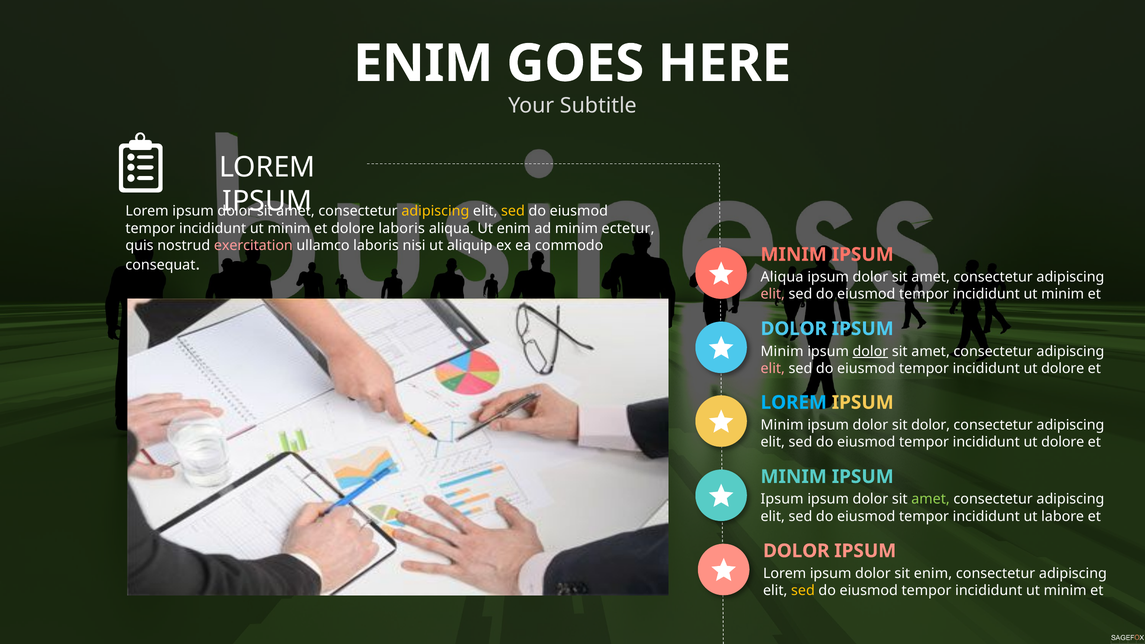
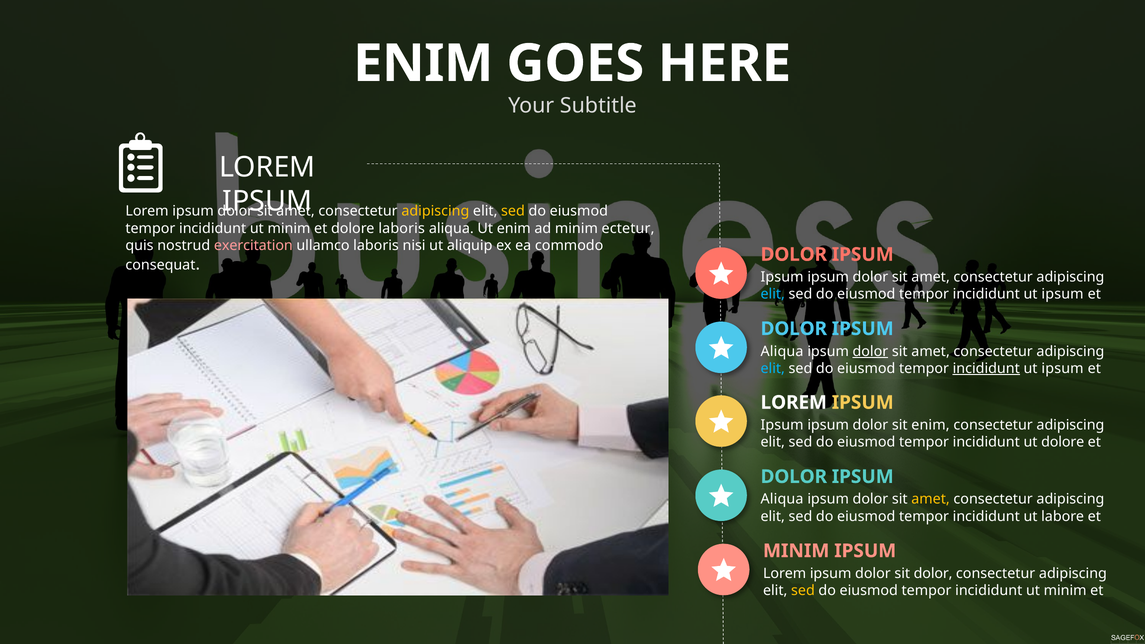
MINIM at (794, 255): MINIM -> DOLOR
Aliqua at (782, 277): Aliqua -> Ipsum
elit at (773, 294) colour: pink -> light blue
minim at (1063, 294): minim -> ipsum
Minim at (782, 351): Minim -> Aliqua
elit at (773, 368) colour: pink -> light blue
incididunt at (986, 368) underline: none -> present
dolore at (1063, 368): dolore -> ipsum
LOREM at (794, 403) colour: light blue -> white
Minim at (782, 425): Minim -> Ipsum
sit dolor: dolor -> enim
MINIM at (794, 477): MINIM -> DOLOR
Ipsum at (782, 499): Ipsum -> Aliqua
amet at (931, 499) colour: light green -> yellow
DOLOR at (796, 551): DOLOR -> MINIM
sit enim: enim -> dolor
